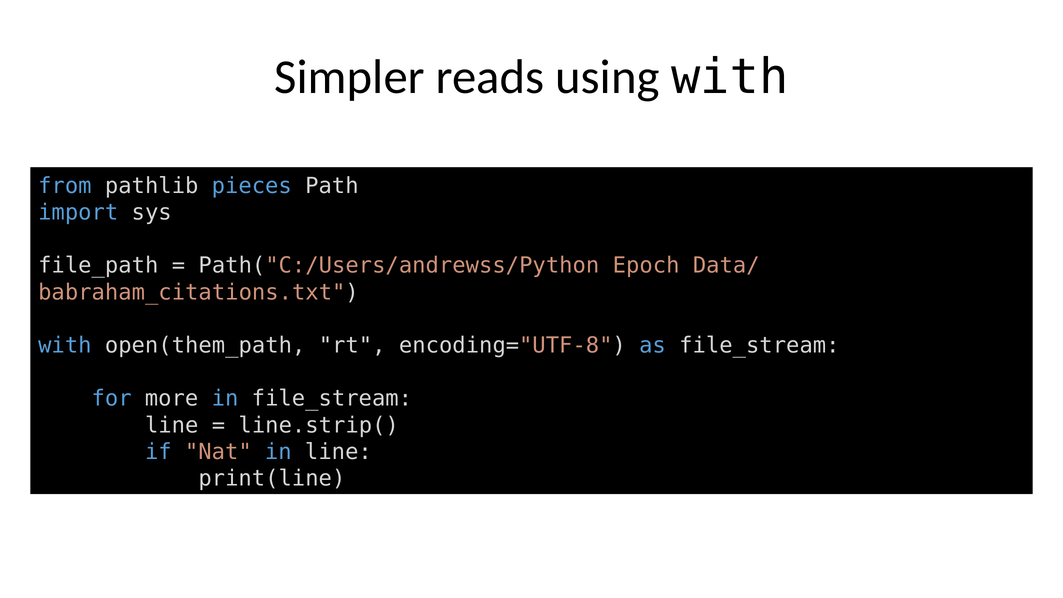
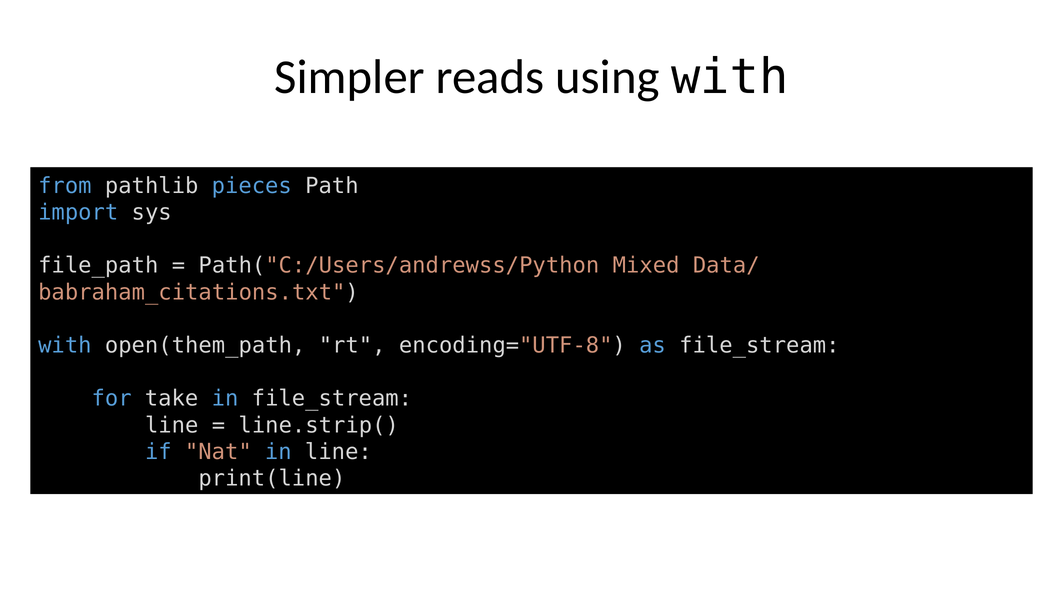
Epoch: Epoch -> Mixed
more: more -> take
